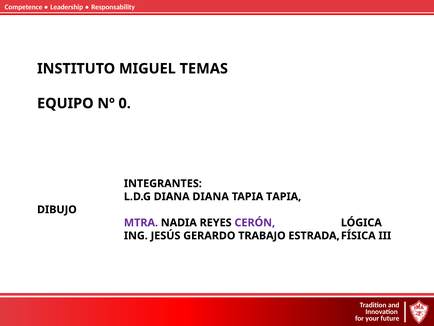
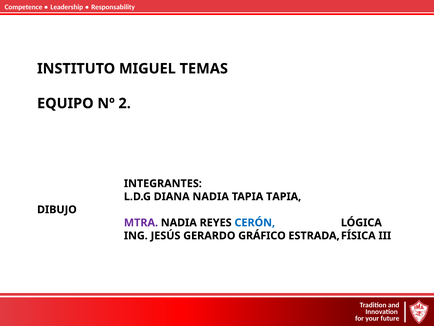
0: 0 -> 2
DIANA DIANA: DIANA -> NADIA
CERÓN colour: purple -> blue
TRABAJO: TRABAJO -> GRÁFICO
